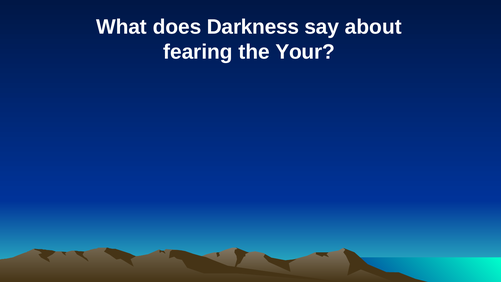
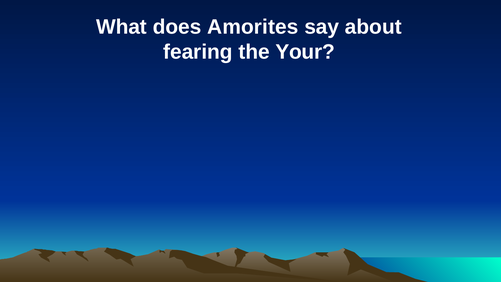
Darkness: Darkness -> Amorites
